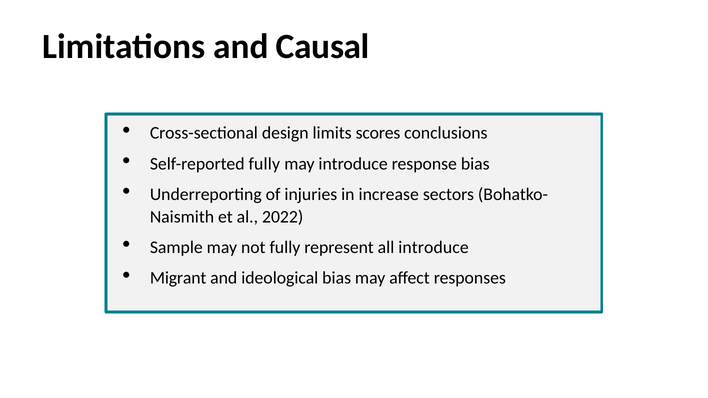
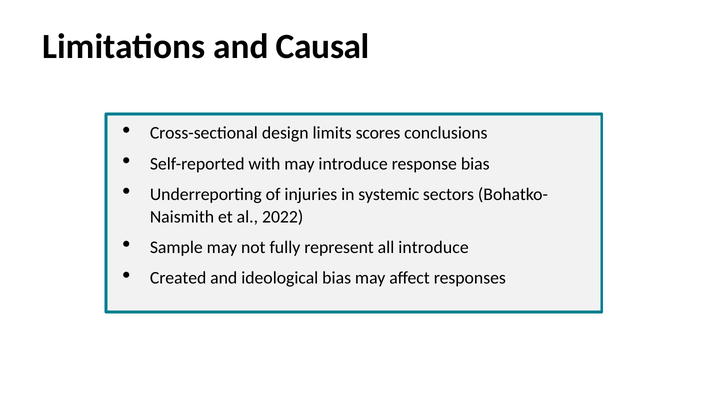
Self-reported fully: fully -> with
increase: increase -> systemic
Migrant: Migrant -> Created
